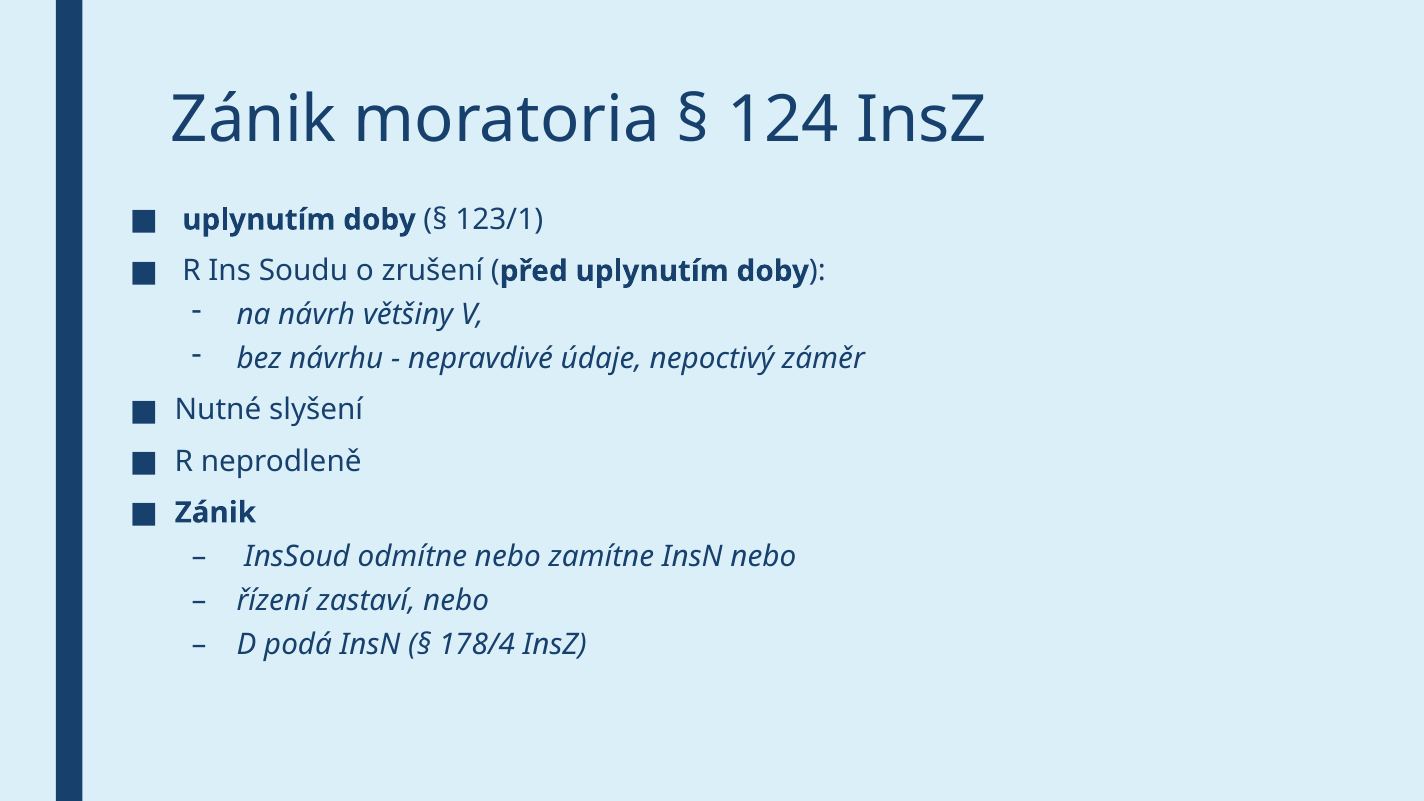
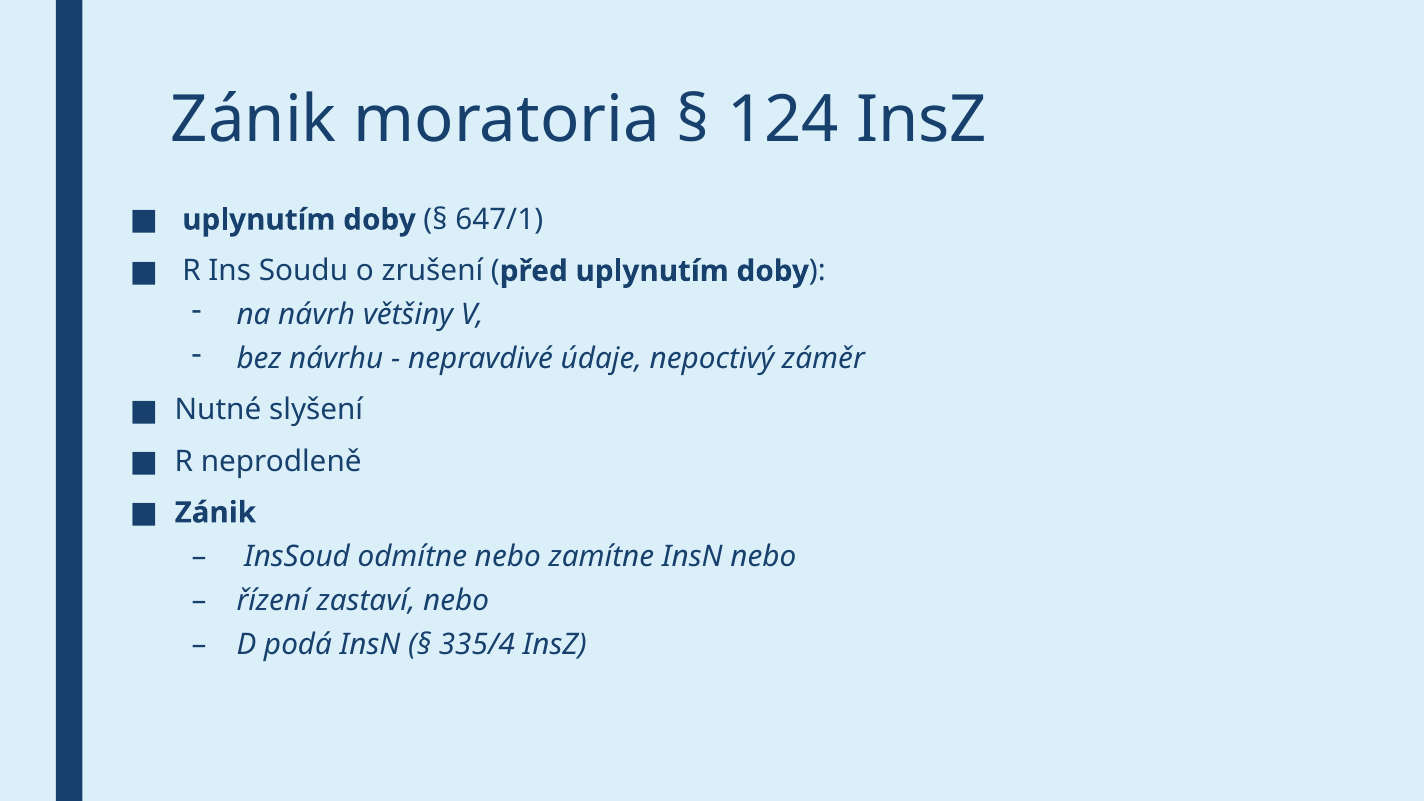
123/1: 123/1 -> 647/1
178/4: 178/4 -> 335/4
